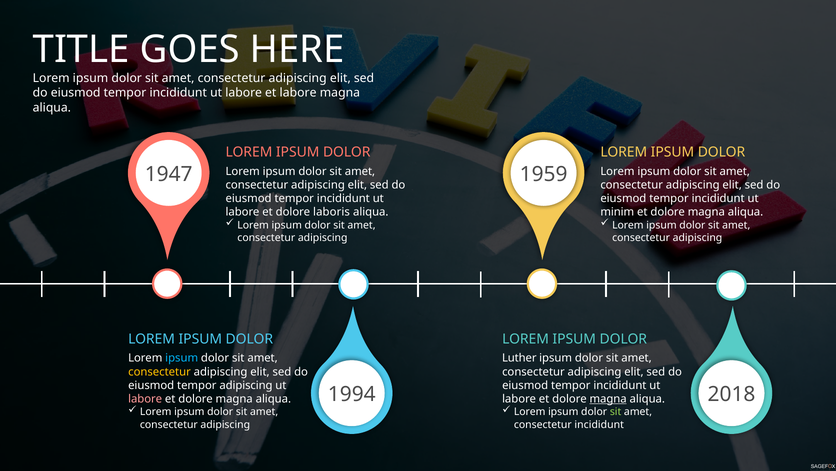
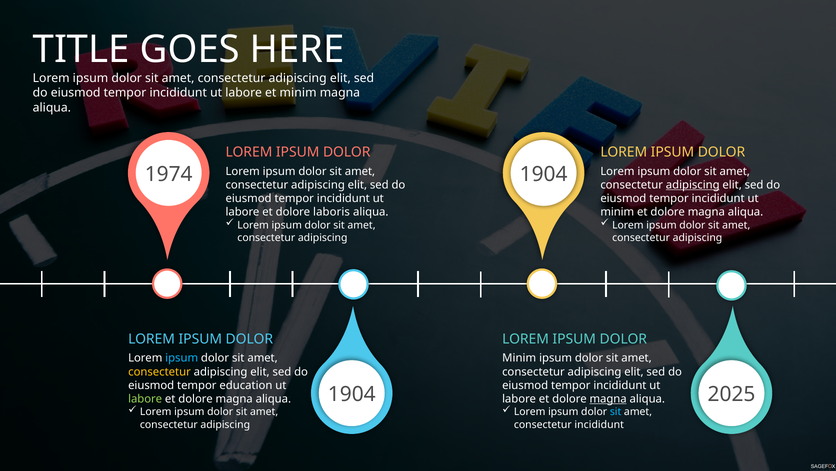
et labore: labore -> minim
1947: 1947 -> 1974
1959 at (544, 174): 1959 -> 1904
adipiscing at (693, 185) underline: none -> present
Luther at (519, 358): Luther -> Minim
tempor adipiscing: adipiscing -> education
1994 at (352, 394): 1994 -> 1904
2018: 2018 -> 2025
labore at (145, 398) colour: pink -> light green
sit at (616, 411) colour: light green -> light blue
